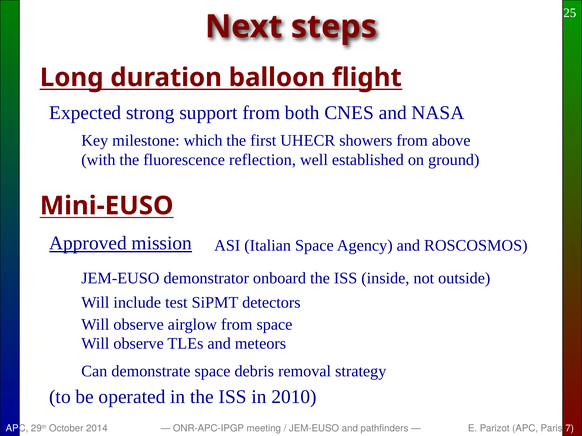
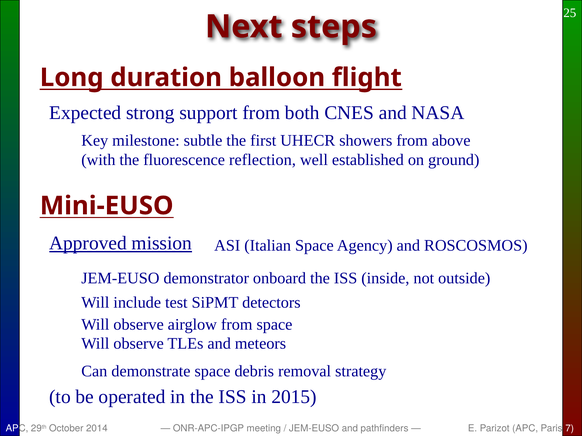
which: which -> subtle
2010: 2010 -> 2015
